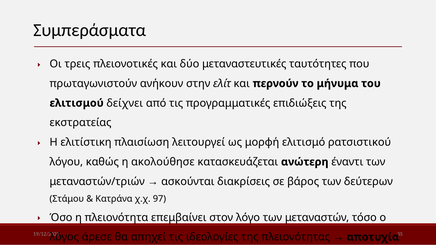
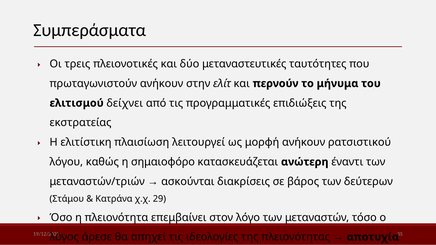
μορφή ελιτισμό: ελιτισμό -> ανήκουν
ακολούθησε: ακολούθησε -> σημαιοφόρο
97: 97 -> 29
